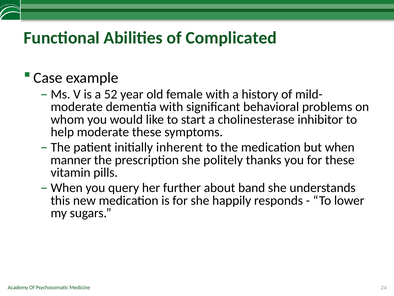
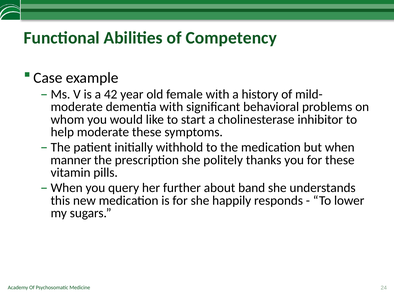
Complicated: Complicated -> Competency
52: 52 -> 42
inherent: inherent -> withhold
